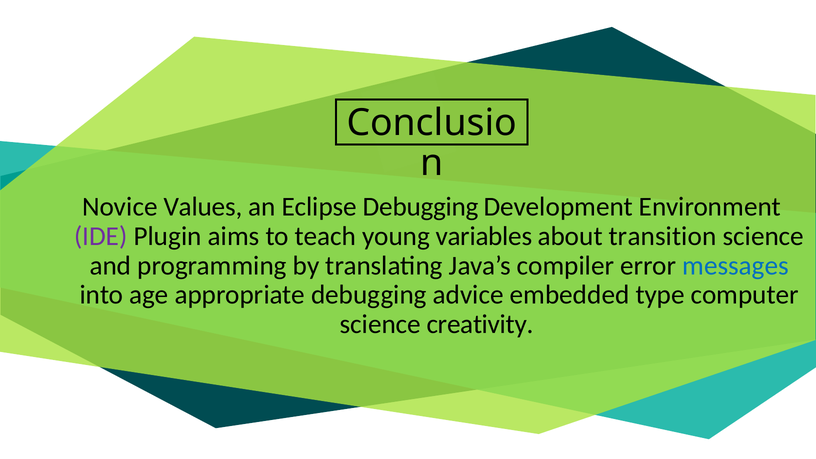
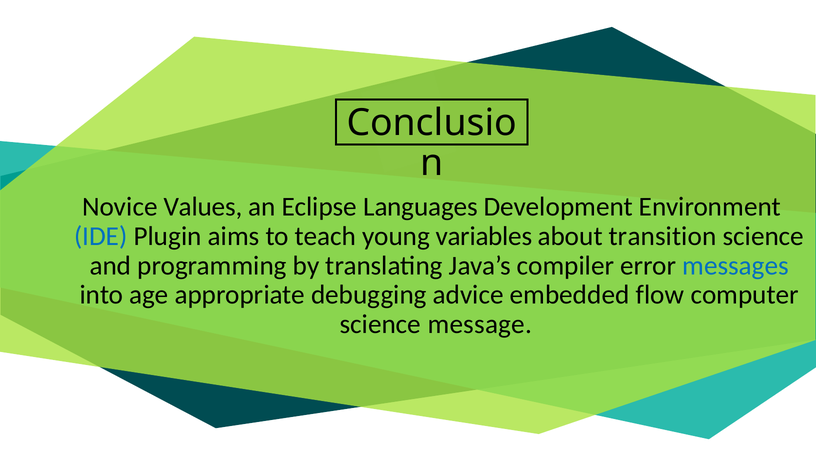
Eclipse Debugging: Debugging -> Languages
IDE colour: purple -> blue
type: type -> flow
creativity: creativity -> message
